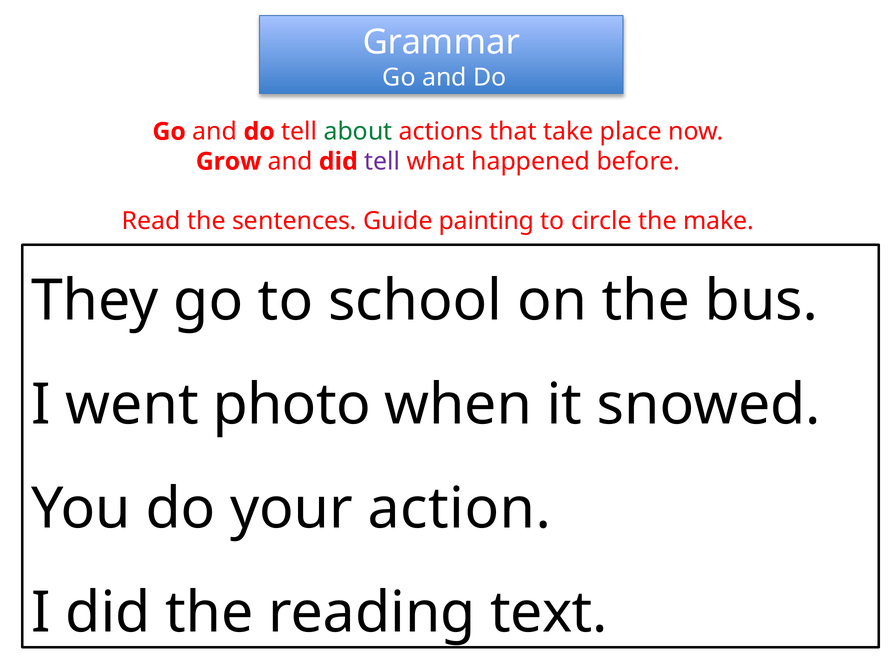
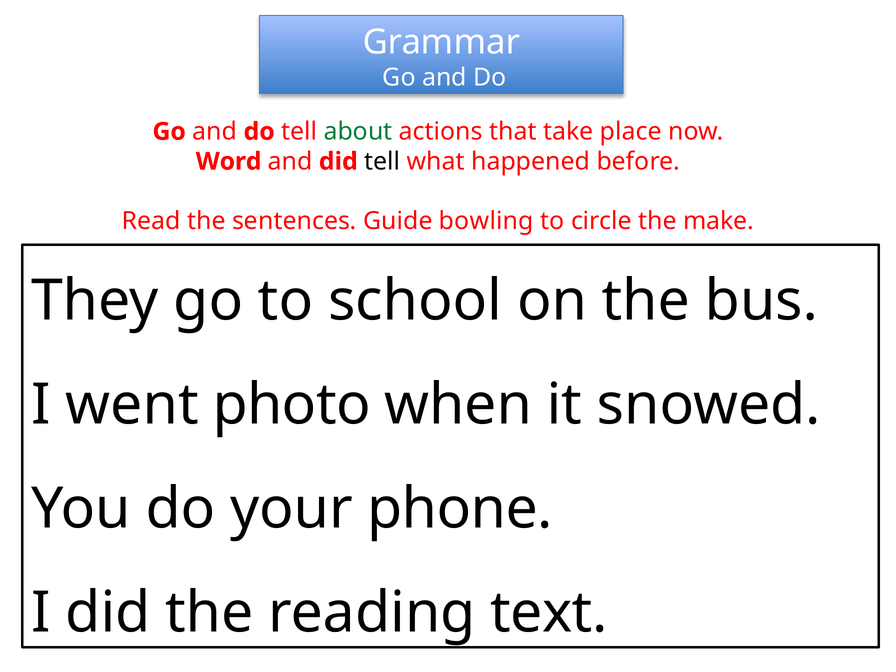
Grow: Grow -> Word
tell at (382, 161) colour: purple -> black
painting: painting -> bowling
action: action -> phone
